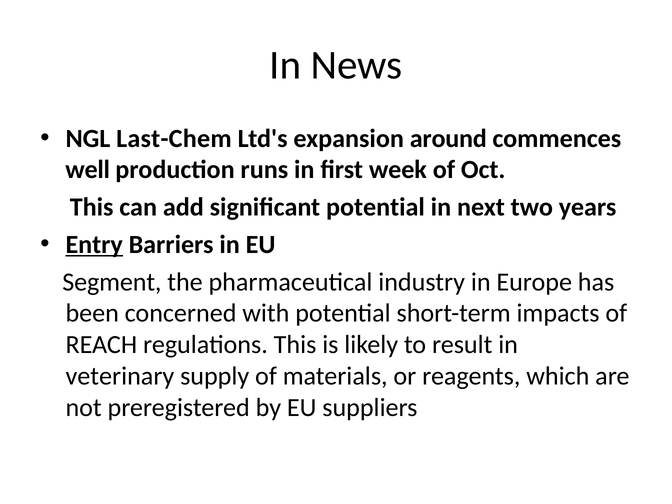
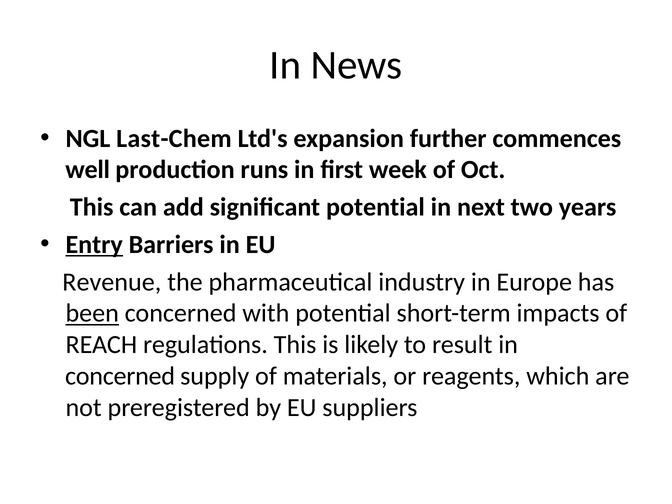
around: around -> further
Segment: Segment -> Revenue
been underline: none -> present
veterinary at (120, 376): veterinary -> concerned
